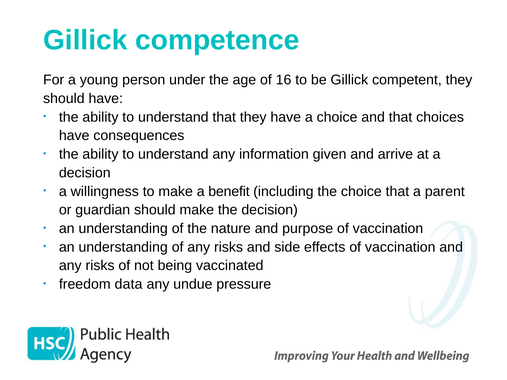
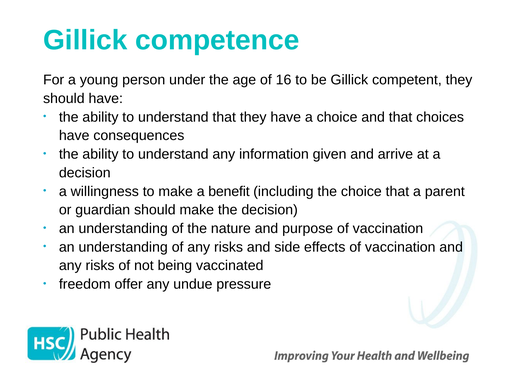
data: data -> offer
